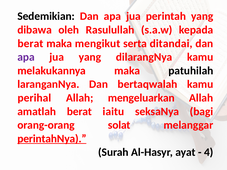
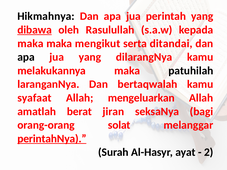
Sedemikian: Sedemikian -> Hikmahnya
dibawa underline: none -> present
berat at (30, 44): berat -> maka
apa at (26, 57) colour: purple -> black
perihal: perihal -> syafaat
iaitu: iaitu -> jiran
4: 4 -> 2
